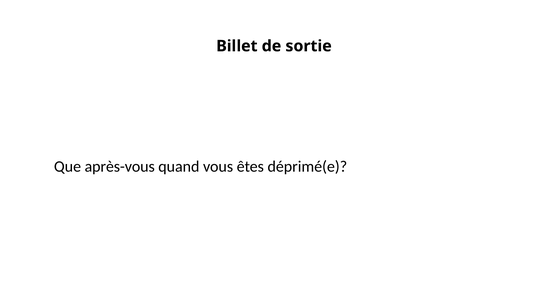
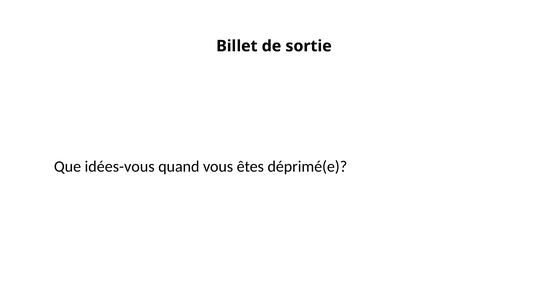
après-vous: après-vous -> idées-vous
